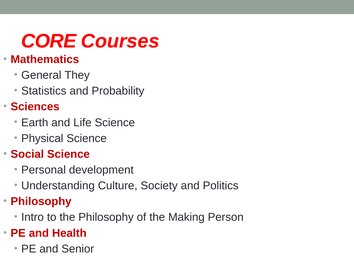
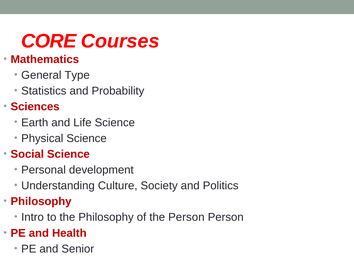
They: They -> Type
the Making: Making -> Person
